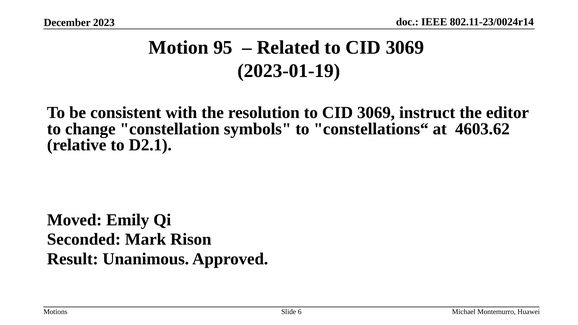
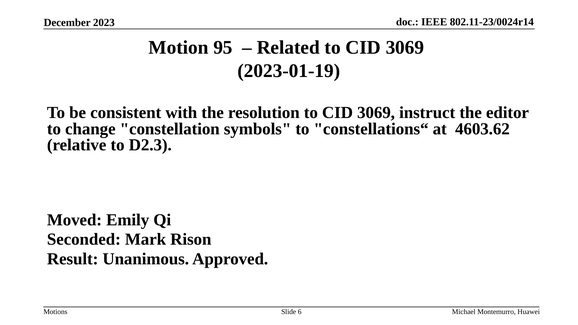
D2.1: D2.1 -> D2.3
